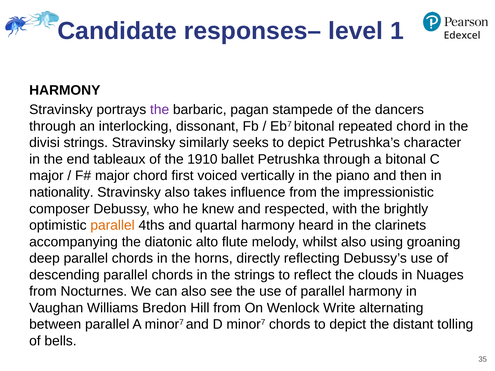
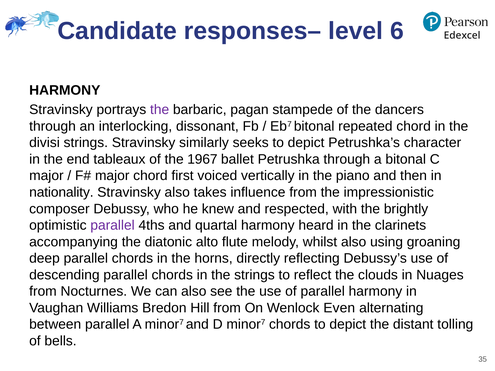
1: 1 -> 6
1910: 1910 -> 1967
parallel at (113, 225) colour: orange -> purple
Write: Write -> Even
